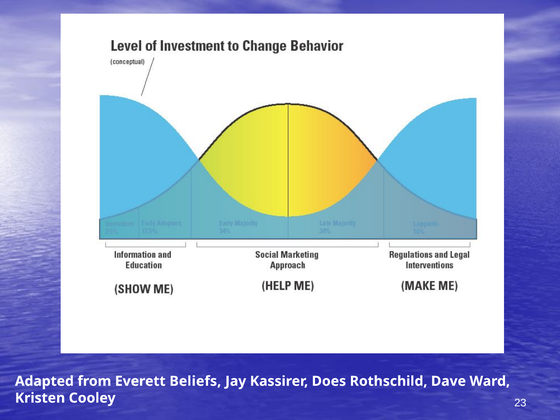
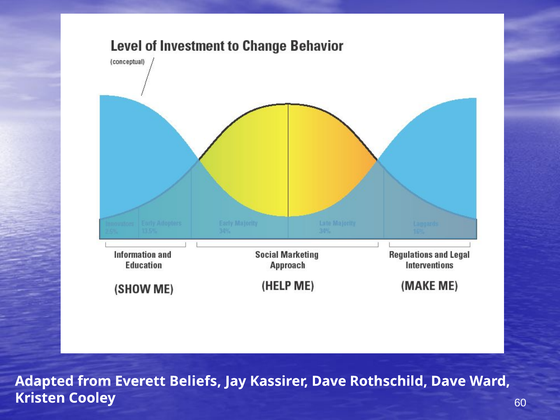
Kassirer Does: Does -> Dave
23: 23 -> 60
